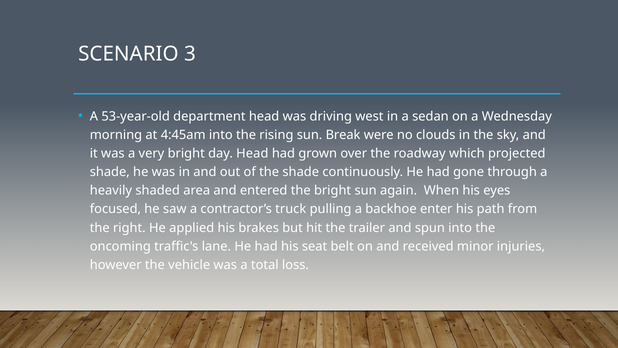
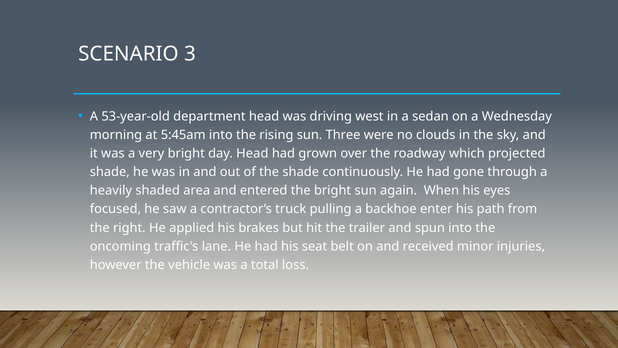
4:45am: 4:45am -> 5:45am
Break: Break -> Three
